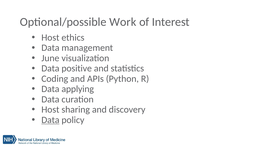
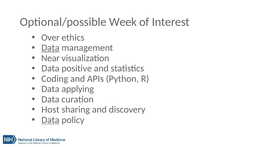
Work: Work -> Week
Host at (50, 38): Host -> Over
Data at (50, 48) underline: none -> present
June: June -> Near
